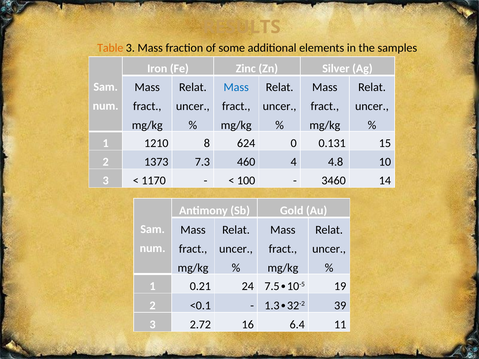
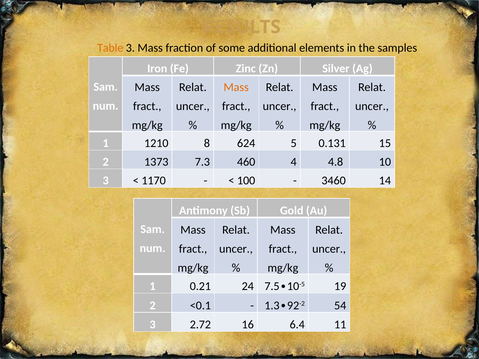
Mass at (236, 87) colour: blue -> orange
0: 0 -> 5
39: 39 -> 54
32: 32 -> 92
